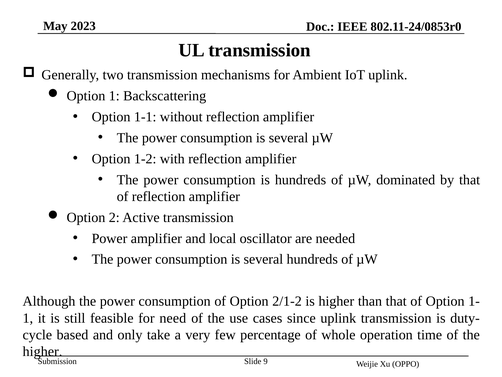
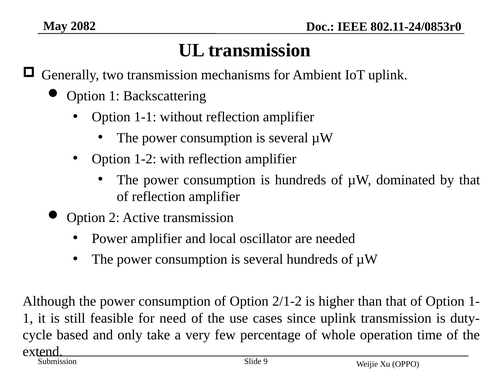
2023: 2023 -> 2082
higher at (43, 351): higher -> extend
